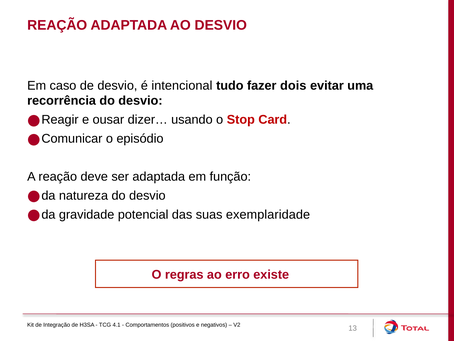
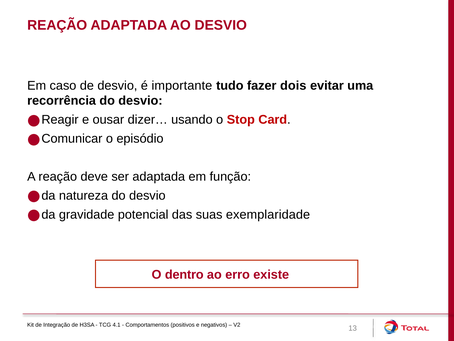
intencional: intencional -> importante
regras: regras -> dentro
